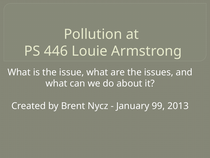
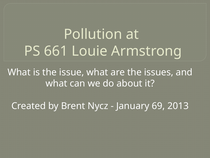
446: 446 -> 661
99: 99 -> 69
